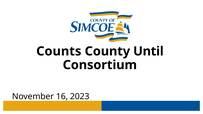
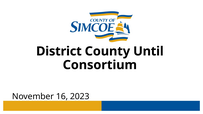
Counts: Counts -> District
